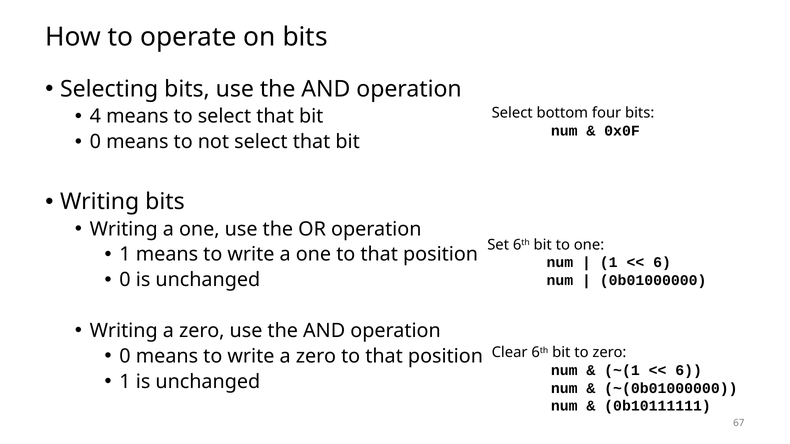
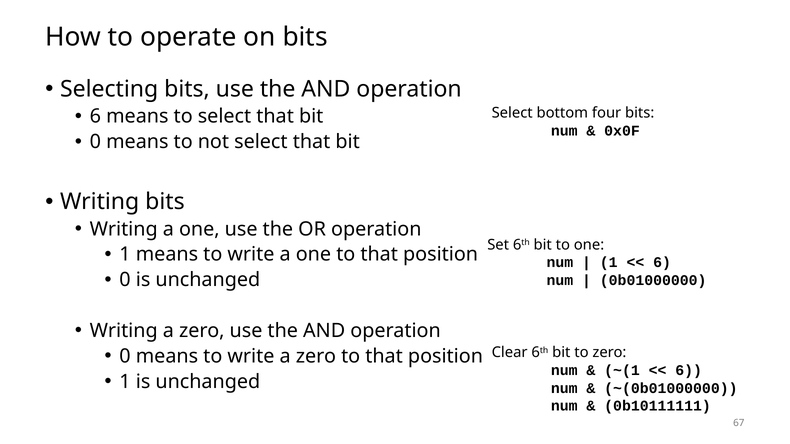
4 at (95, 117): 4 -> 6
